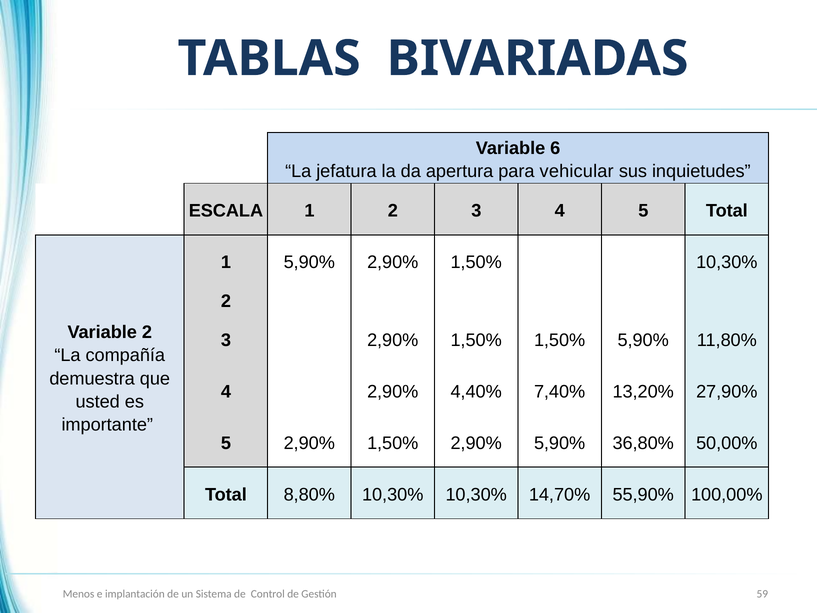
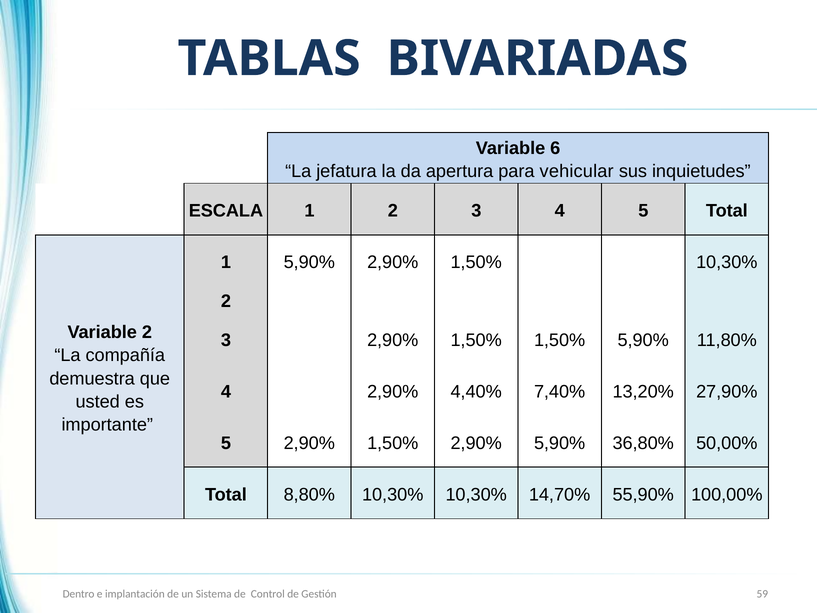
Menos: Menos -> Dentro
